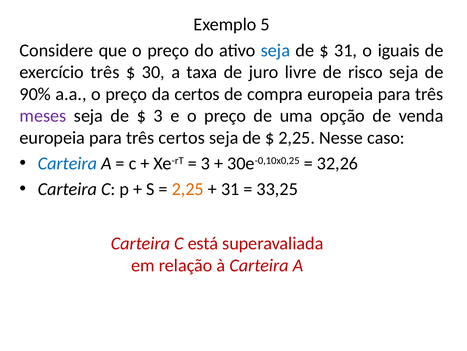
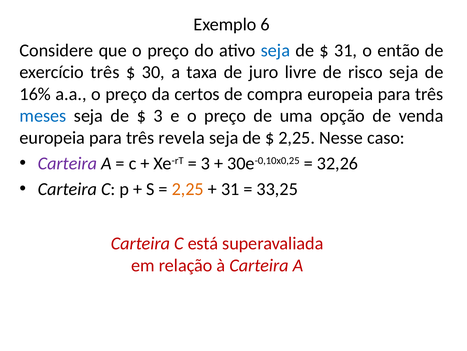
5: 5 -> 6
iguais: iguais -> então
90%: 90% -> 16%
meses colour: purple -> blue
três certos: certos -> revela
Carteira at (67, 163) colour: blue -> purple
